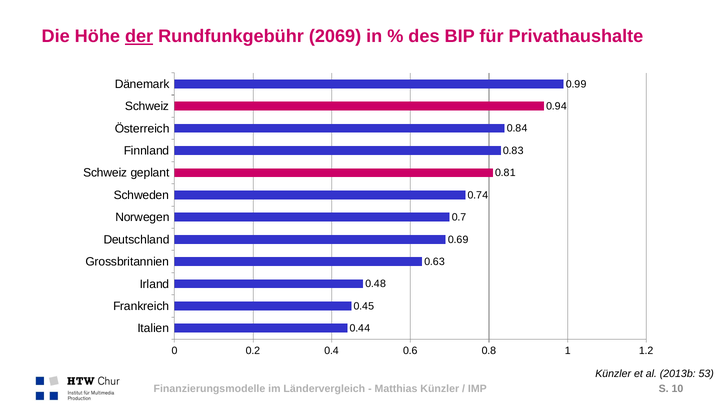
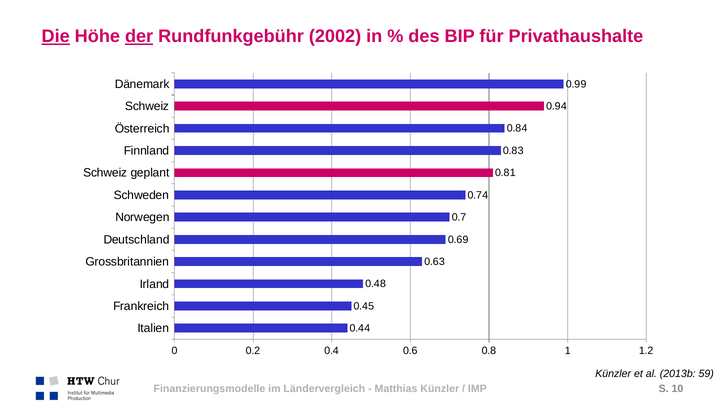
Die underline: none -> present
2069: 2069 -> 2002
53: 53 -> 59
